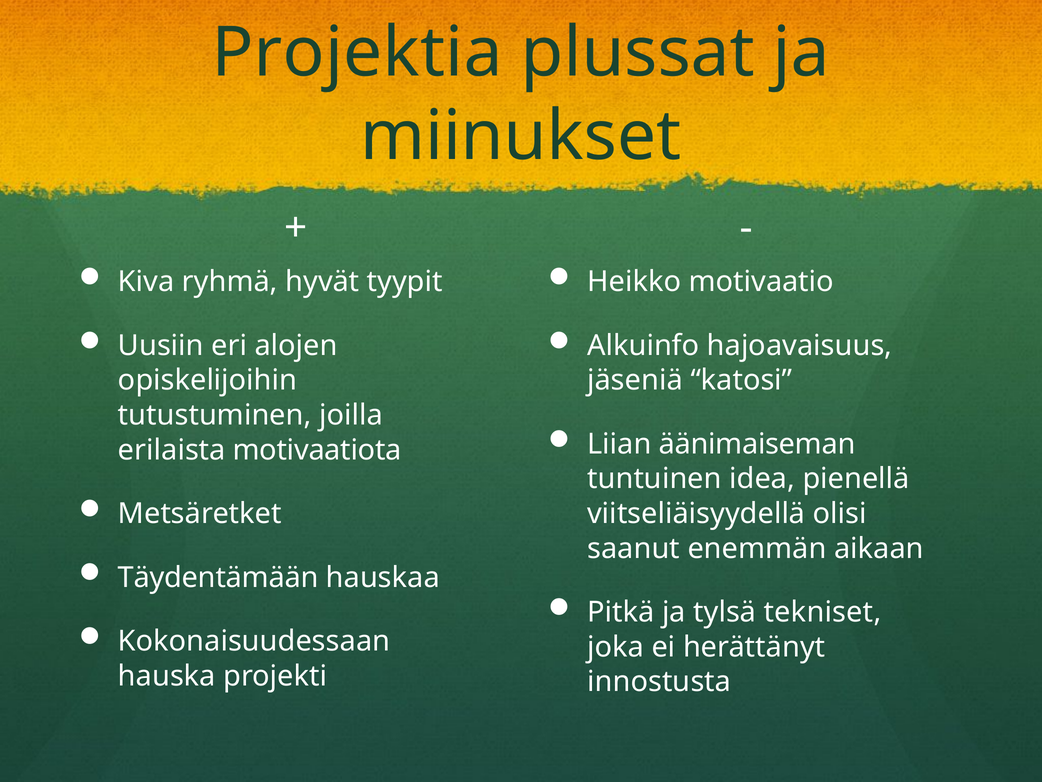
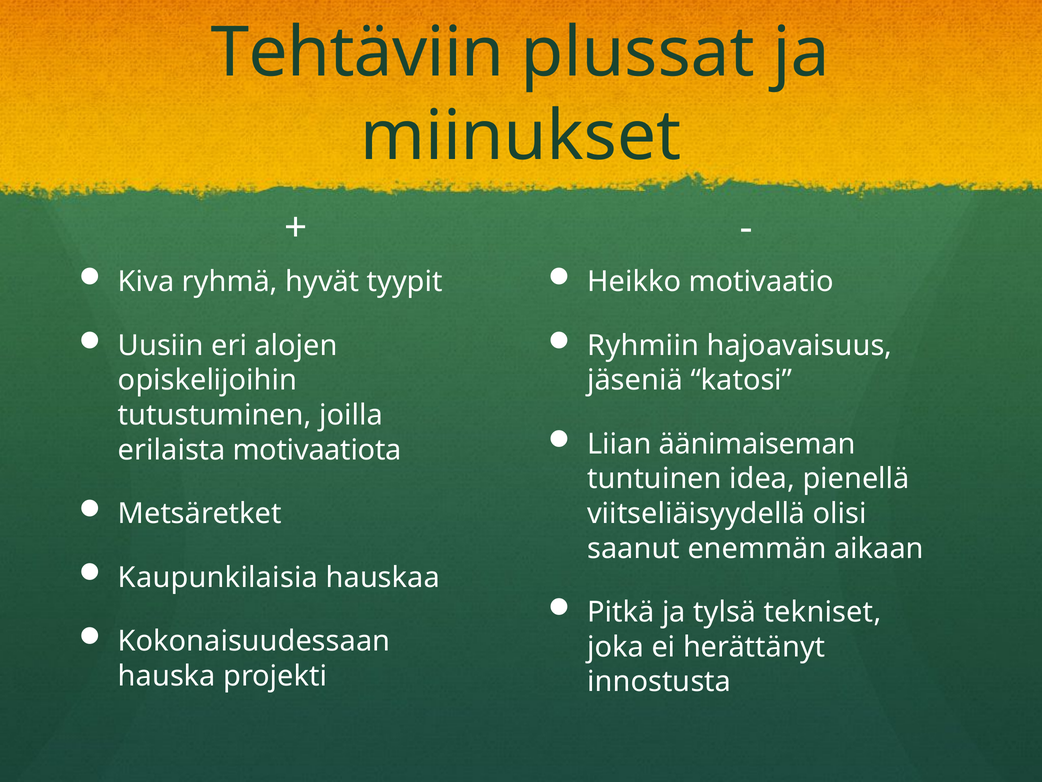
Projektia: Projektia -> Tehtäviin
Alkuinfo: Alkuinfo -> Ryhmiin
Täydentämään: Täydentämään -> Kaupunkilaisia
